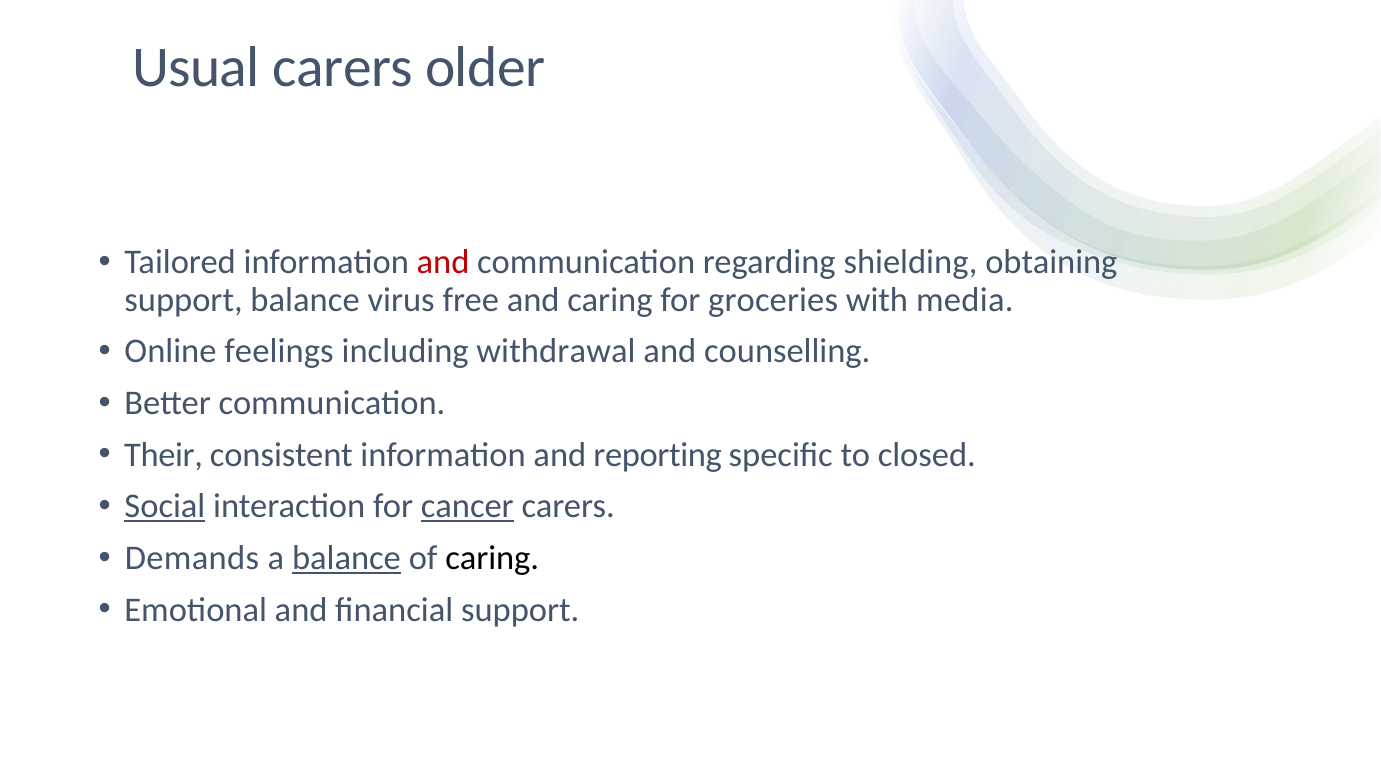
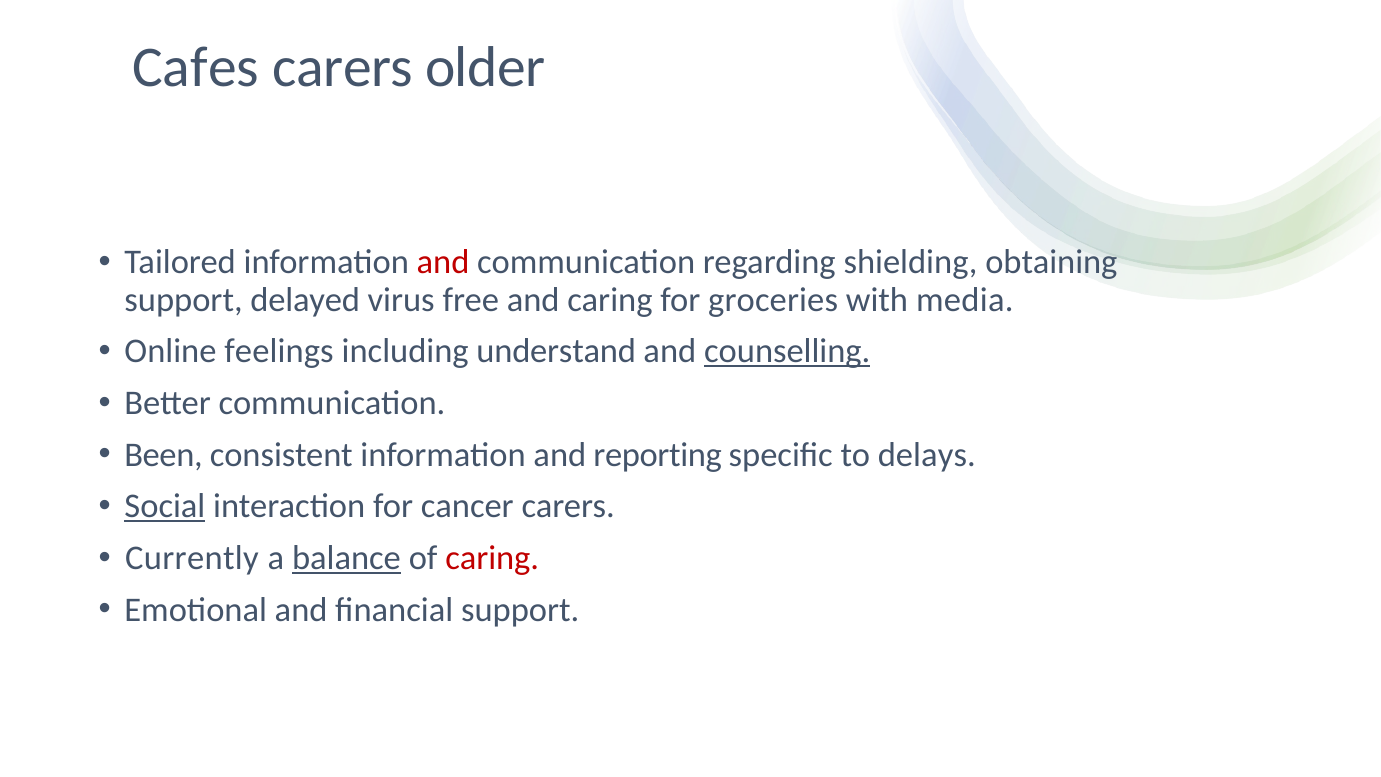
Usual: Usual -> Cafes
support balance: balance -> delayed
withdrawal: withdrawal -> understand
counselling underline: none -> present
Their: Their -> Been
closed: closed -> delays
cancer underline: present -> none
Demands: Demands -> Currently
caring at (492, 558) colour: black -> red
